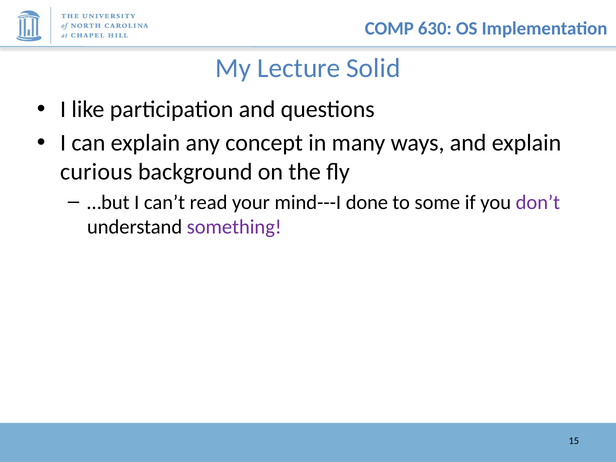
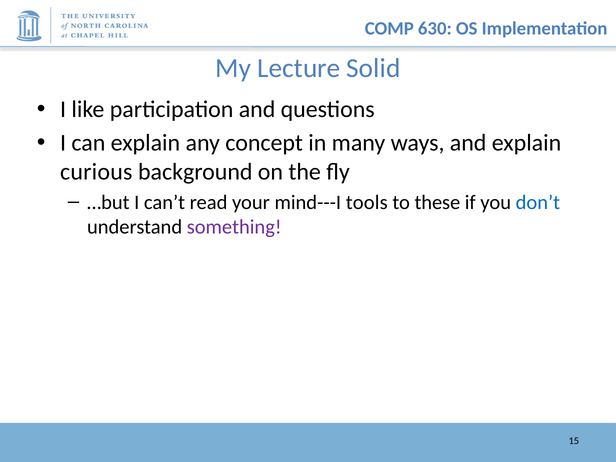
done: done -> tools
some: some -> these
don’t colour: purple -> blue
